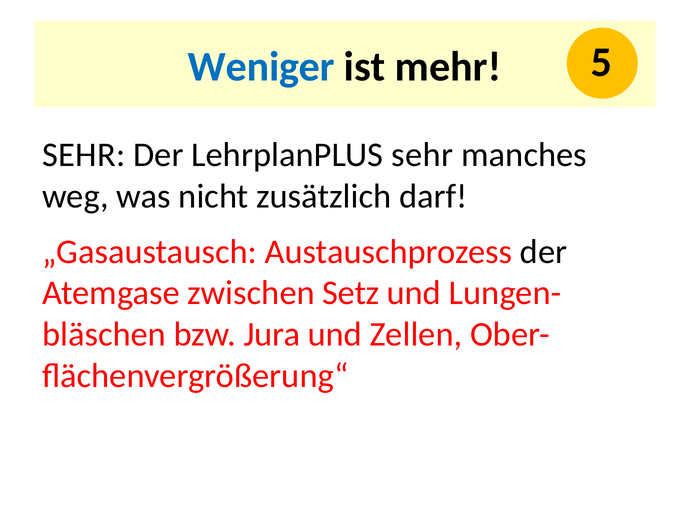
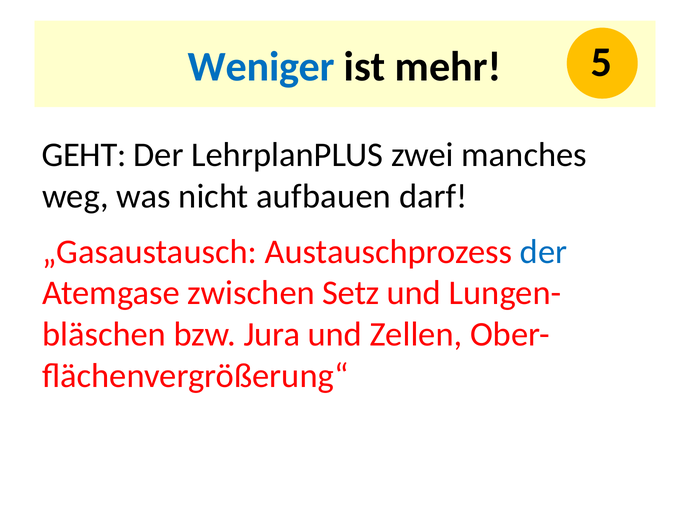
SEHR at (84, 155): SEHR -> GEHT
LehrplanPLUS sehr: sehr -> zwei
zusätzlich: zusätzlich -> aufbauen
der at (544, 251) colour: black -> blue
